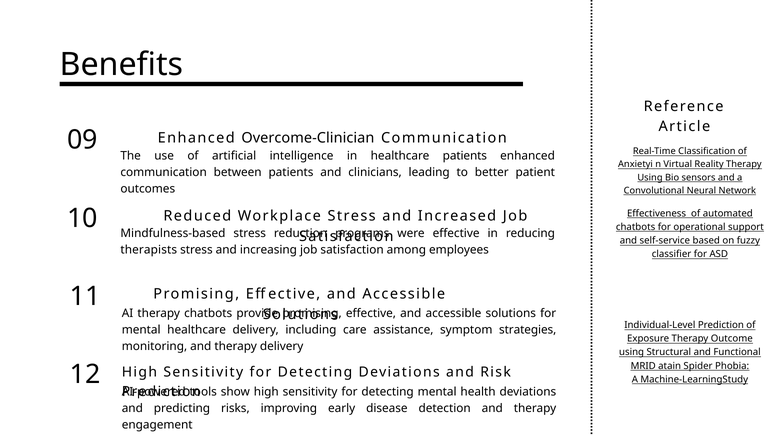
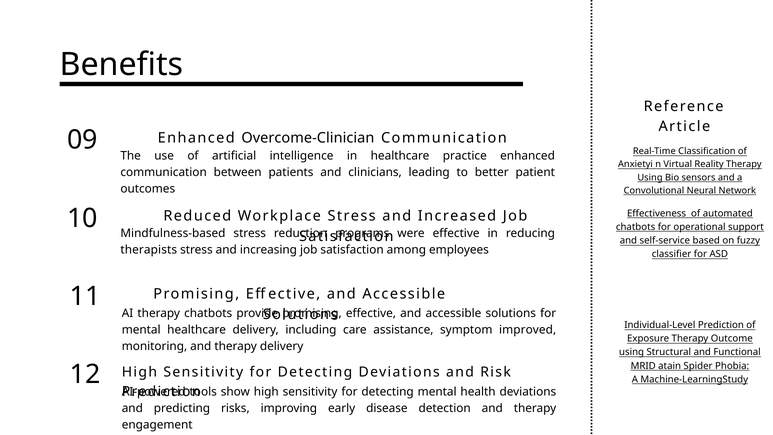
healthcare patients: patients -> practice
strategies: strategies -> improved
